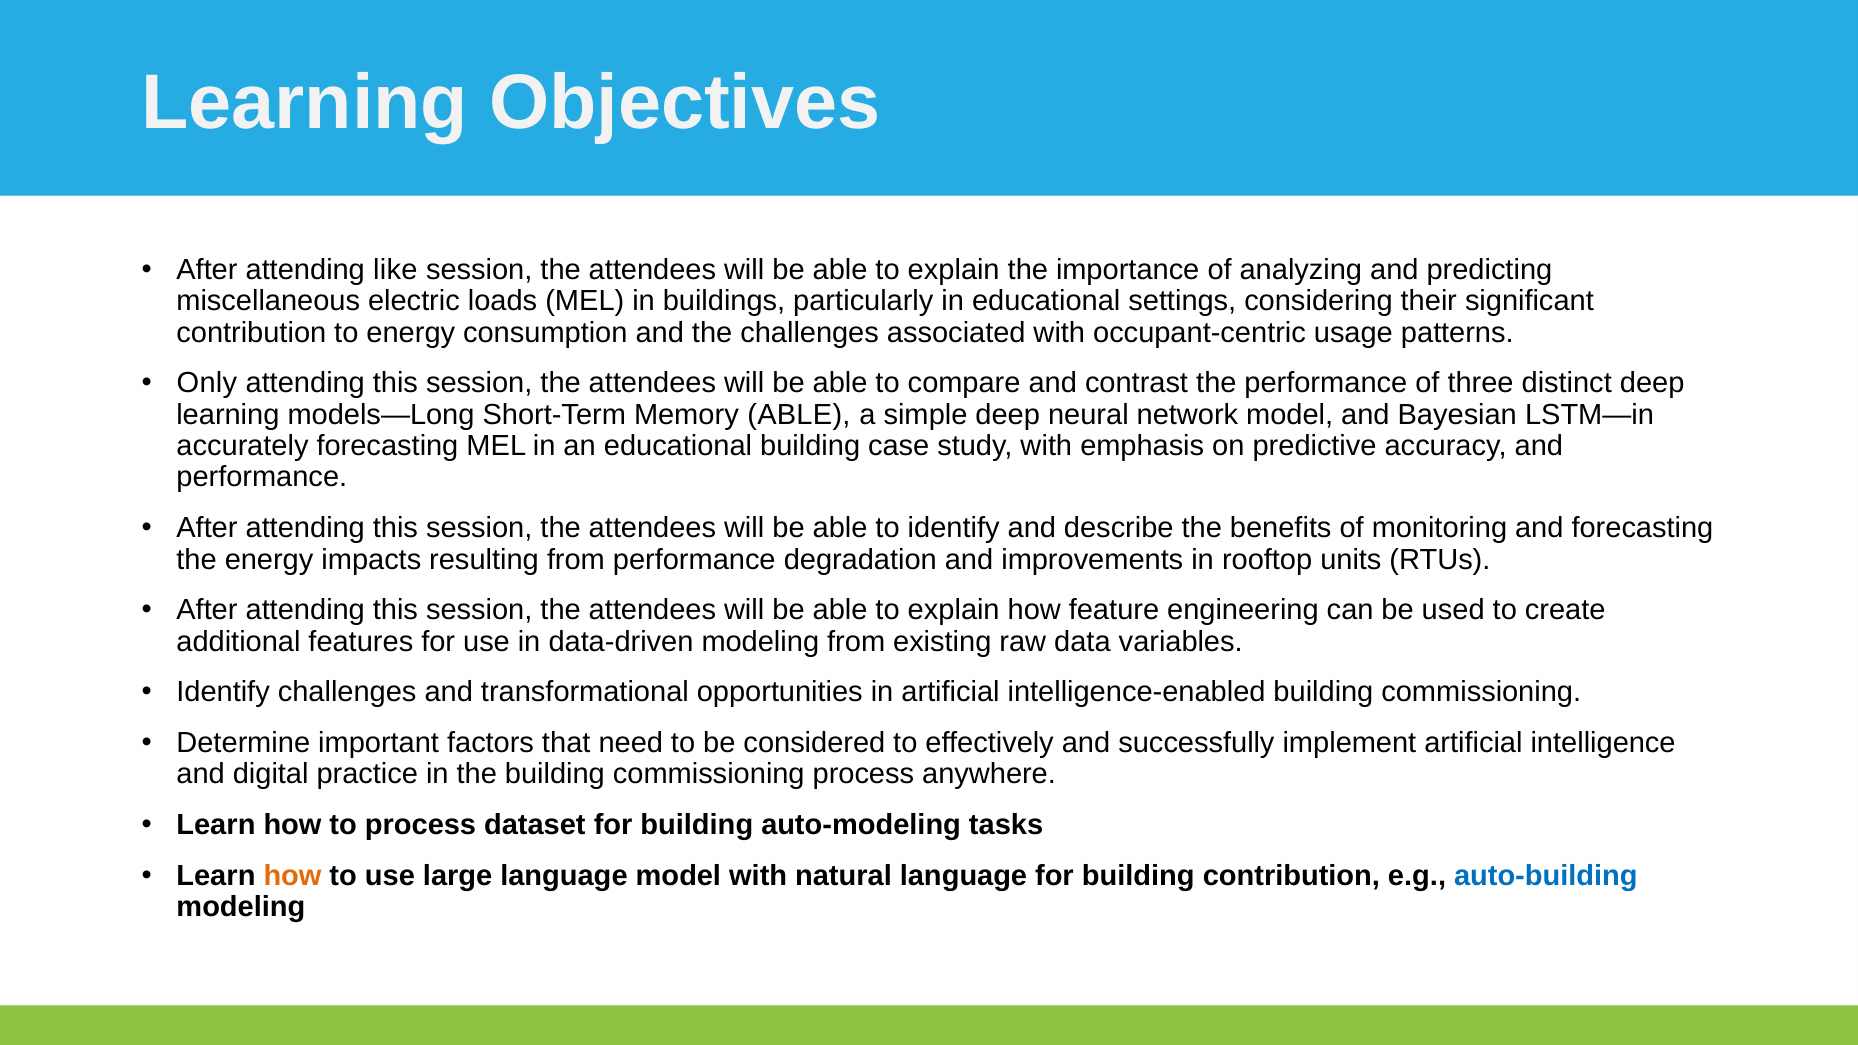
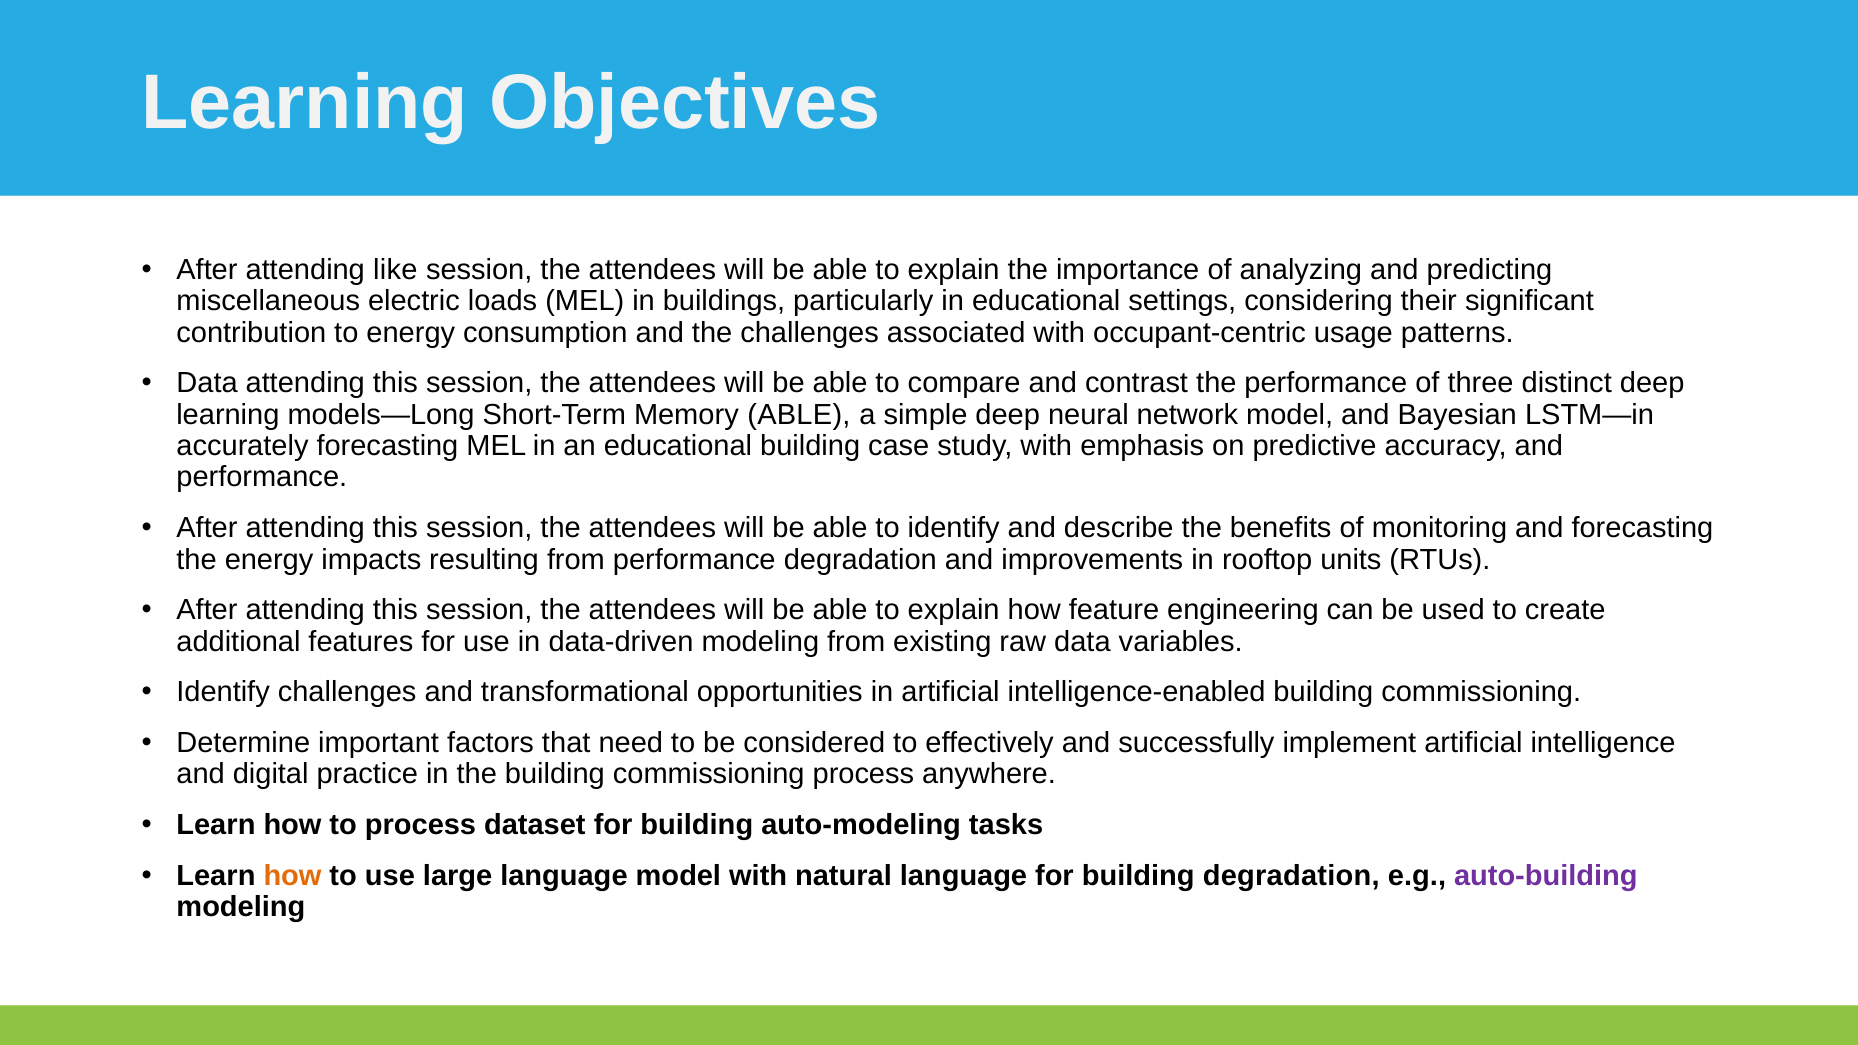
Only at (207, 383): Only -> Data
building contribution: contribution -> degradation
auto-building colour: blue -> purple
